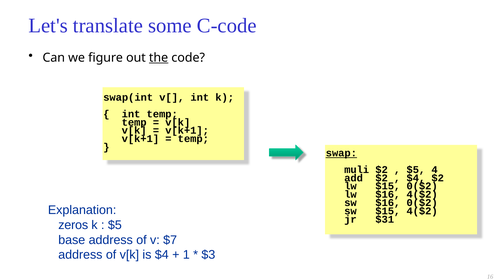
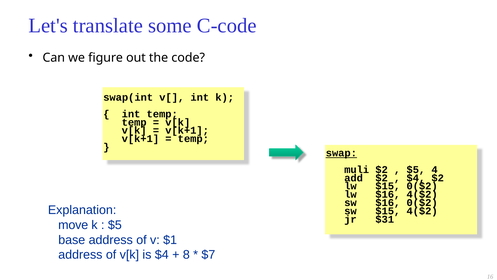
the underline: present -> none
zeros: zeros -> move
$7: $7 -> $1
1: 1 -> 8
$3: $3 -> $7
